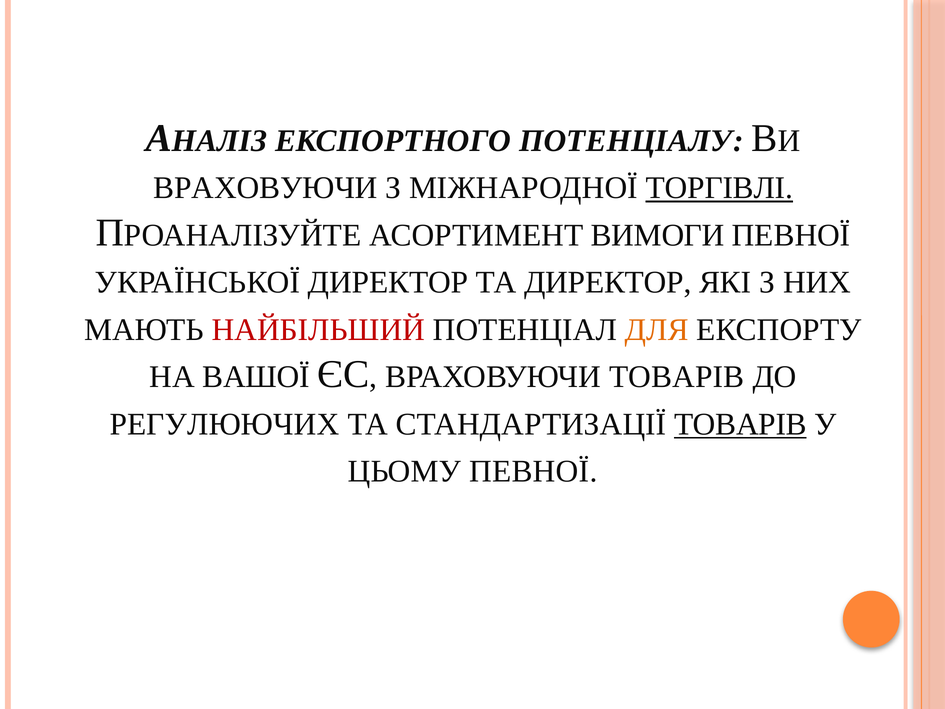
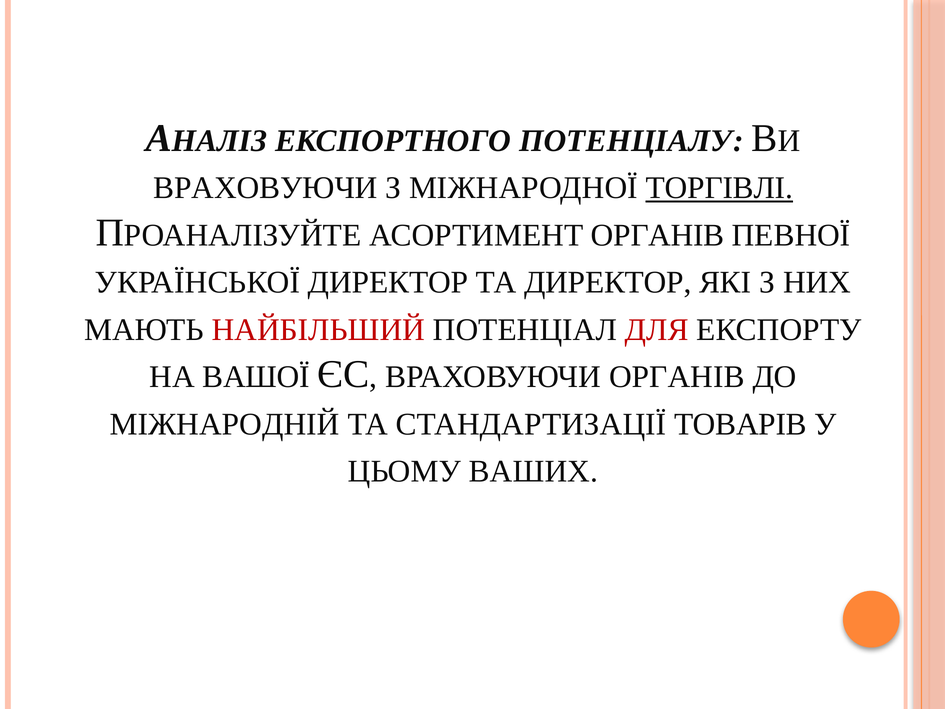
АСОРТИМЕНТ ВИМОГИ: ВИМОГИ -> ОРГАНІВ
ДЛЯ colour: orange -> red
ВРАХОВУЮЧИ ТОВАРІВ: ТОВАРІВ -> ОРГАНІВ
РЕГУЛЮЮЧИХ: РЕГУЛЮЮЧИХ -> МІЖНАРОДНІЙ
ТОВАРІВ at (740, 424) underline: present -> none
ЦЬОМУ ПЕВНОЇ: ПЕВНОЇ -> ВАШИХ
